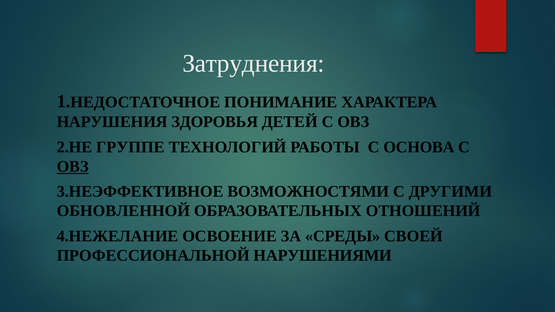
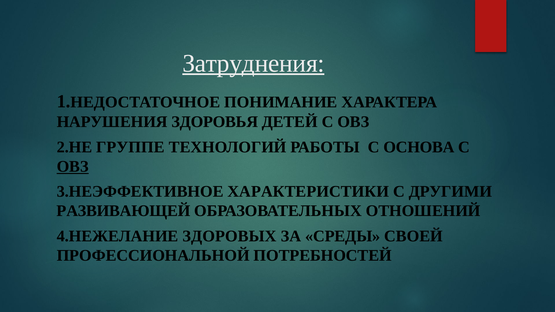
Затруднения underline: none -> present
ВОЗМОЖНОСТЯМИ: ВОЗМОЖНОСТЯМИ -> ХАРАКТЕРИСТИКИ
ОБНОВЛЕННОЙ: ОБНОВЛЕННОЙ -> РАЗВИВАЮЩЕЙ
ОСВОЕНИЕ: ОСВОЕНИЕ -> ЗДОРОВЫХ
НАРУШЕНИЯМИ: НАРУШЕНИЯМИ -> ПОТРЕБНОСТЕЙ
